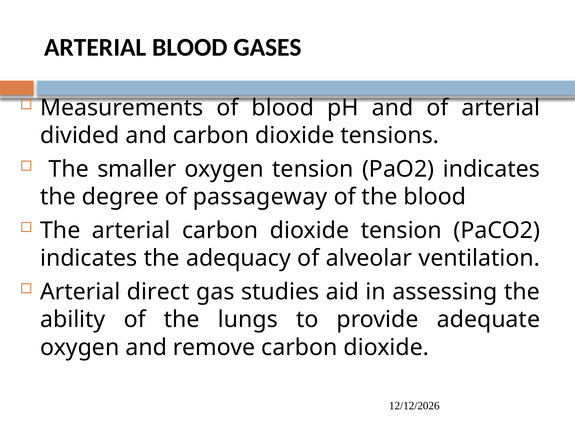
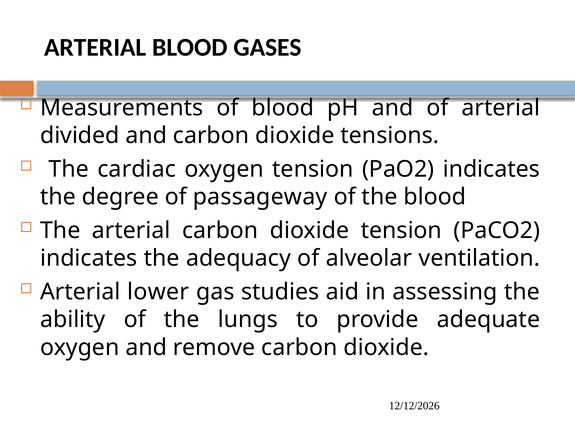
smaller: smaller -> cardiac
direct: direct -> lower
